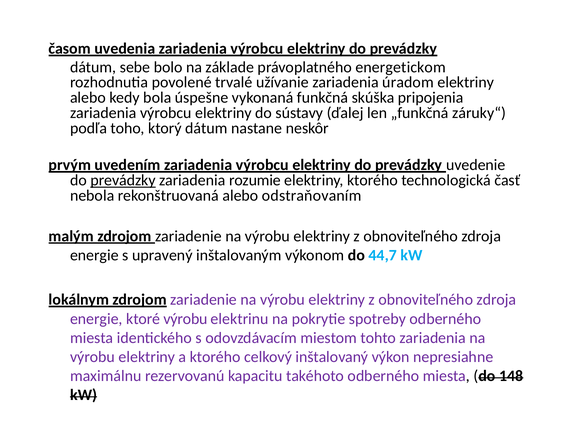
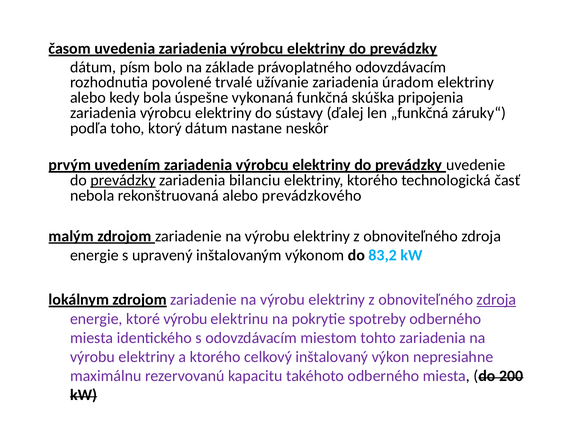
sebe: sebe -> písm
právoplatného energetickom: energetickom -> odovzdávacím
rozumie: rozumie -> bilanciu
odstraňovaním: odstraňovaním -> prevádzkového
44,7: 44,7 -> 83,2
zdroja at (496, 300) underline: none -> present
148: 148 -> 200
